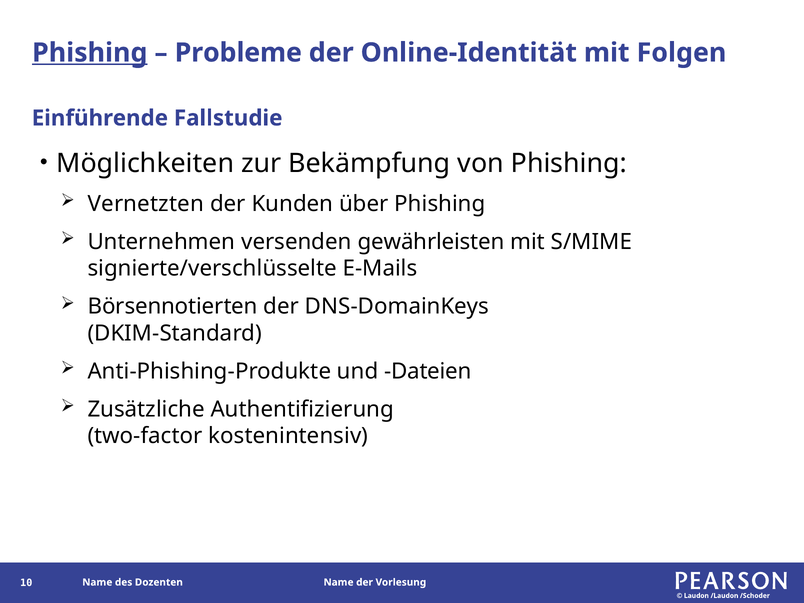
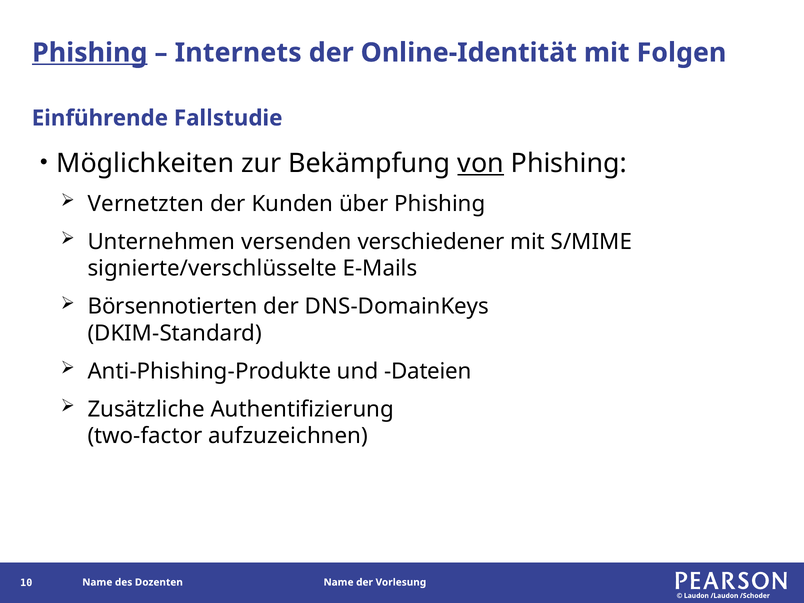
Probleme: Probleme -> Internets
von underline: none -> present
gewährleisten: gewährleisten -> verschiedener
kostenintensiv: kostenintensiv -> aufzuzeichnen
